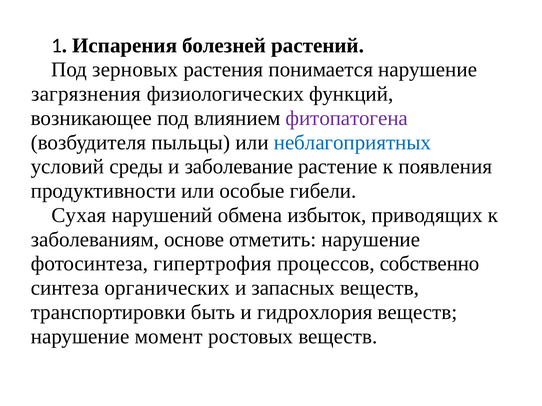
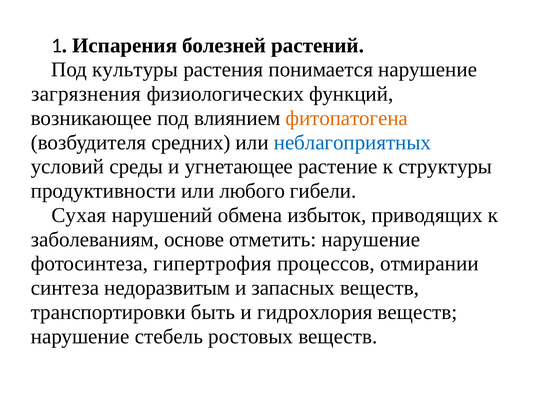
зерновых: зерновых -> культуры
фитопатогена colour: purple -> orange
пыльцы: пыльцы -> средних
заболевание: заболевание -> угнетающее
появления: появления -> структуры
особые: особые -> любого
собственно: собственно -> отмирании
органических: органических -> недоразвитым
момент: момент -> стебель
